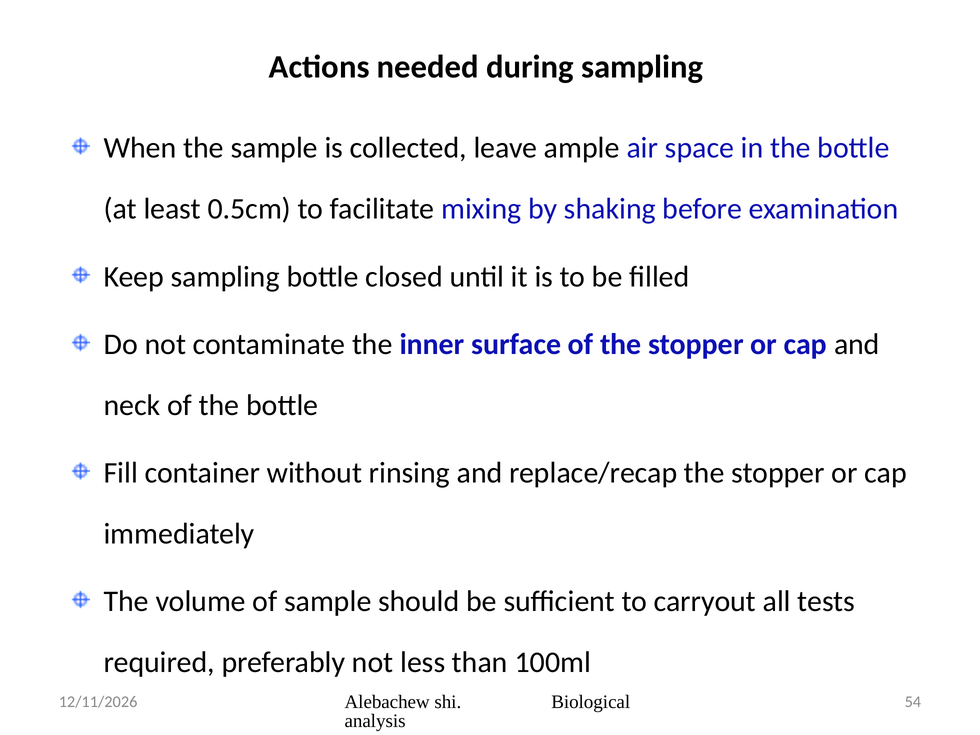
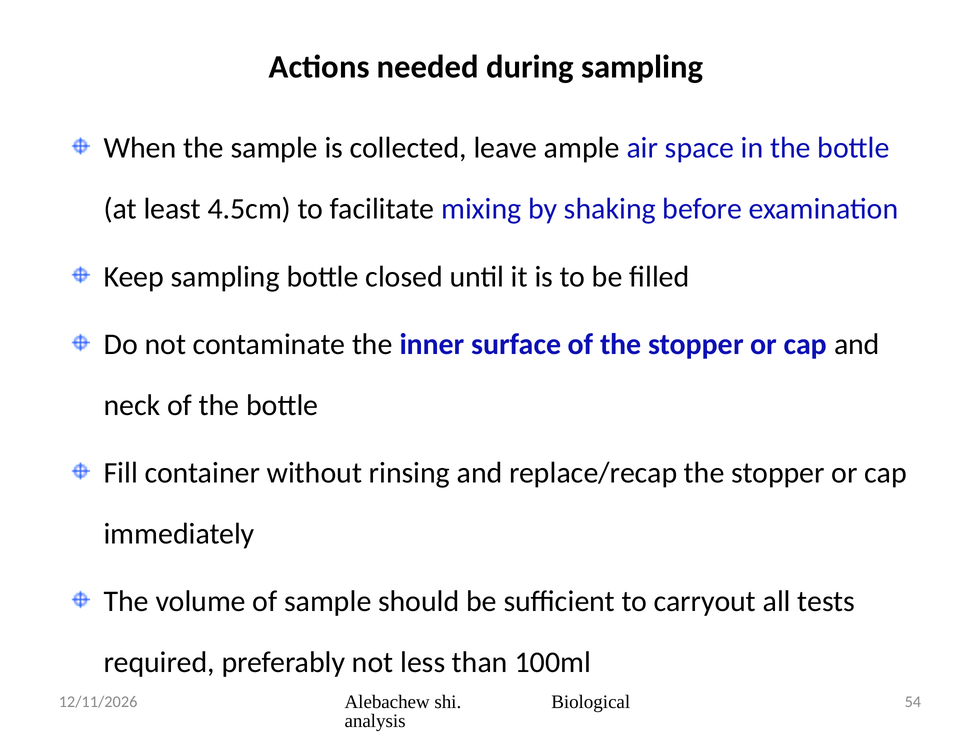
0.5cm: 0.5cm -> 4.5cm
